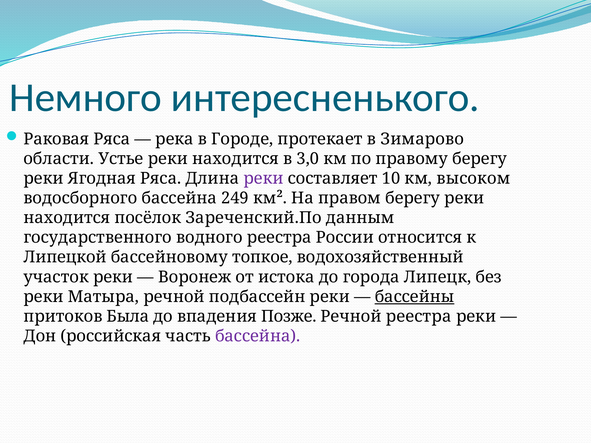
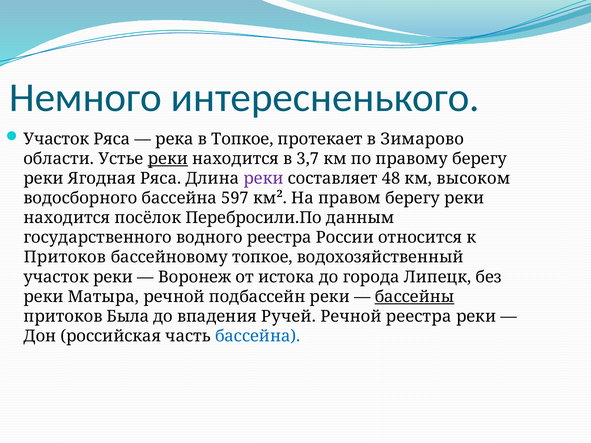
Раковая at (56, 139): Раковая -> Участок
в Городе: Городе -> Топкое
реки at (168, 159) underline: none -> present
3,0: 3,0 -> 3,7
10: 10 -> 48
249: 249 -> 597
Зареченский.По: Зареченский.По -> Перебросили.По
Липецкой at (65, 257): Липецкой -> Притоков
Позже: Позже -> Ручей
бассейна at (258, 336) colour: purple -> blue
